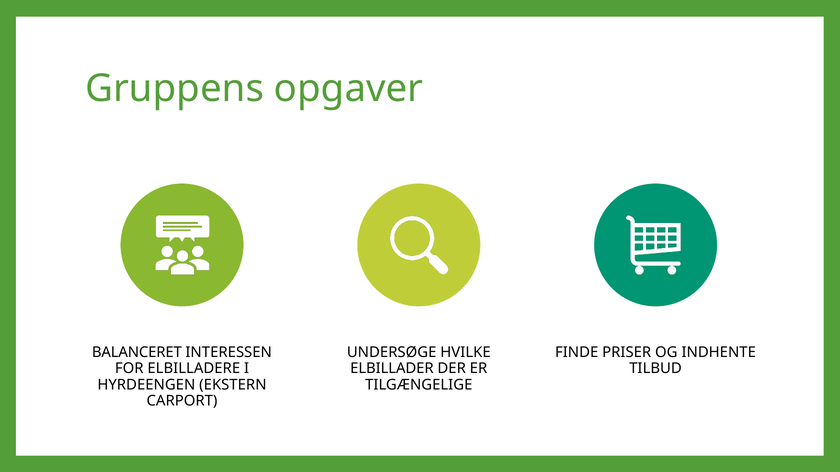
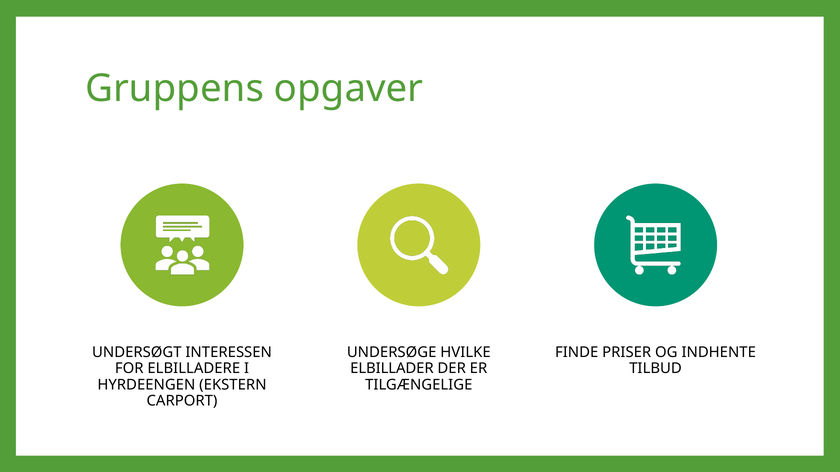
BALANCERET: BALANCERET -> UNDERSØGT
